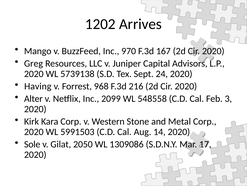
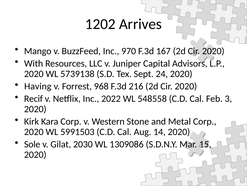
Greg: Greg -> With
Alter: Alter -> Recif
2099: 2099 -> 2022
2050: 2050 -> 2030
17: 17 -> 15
